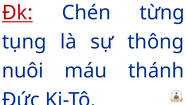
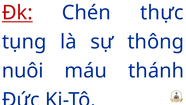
từng: từng -> thực
